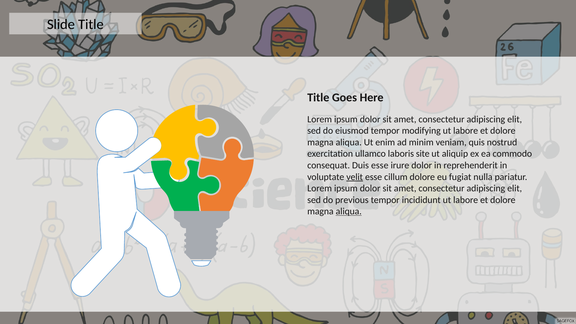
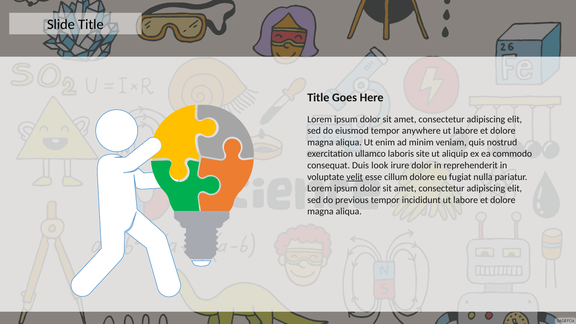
modifying: modifying -> anywhere
Duis esse: esse -> look
aliqua at (349, 211) underline: present -> none
